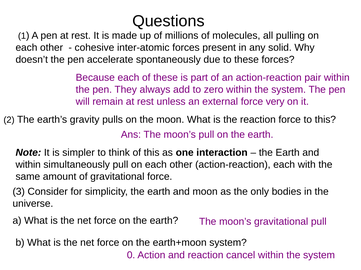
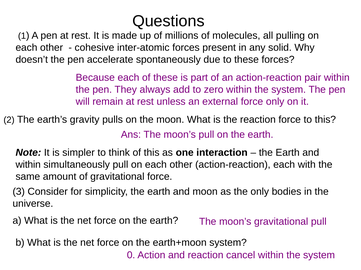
force very: very -> only
